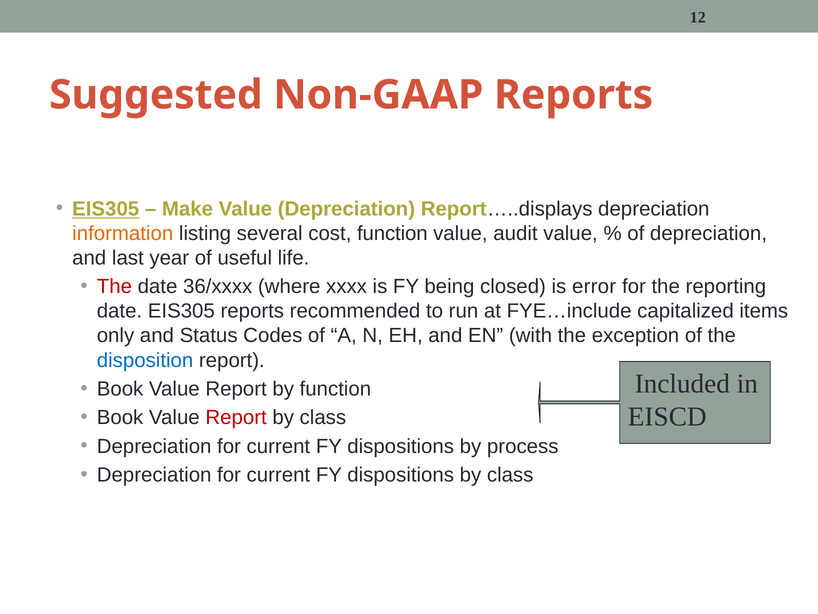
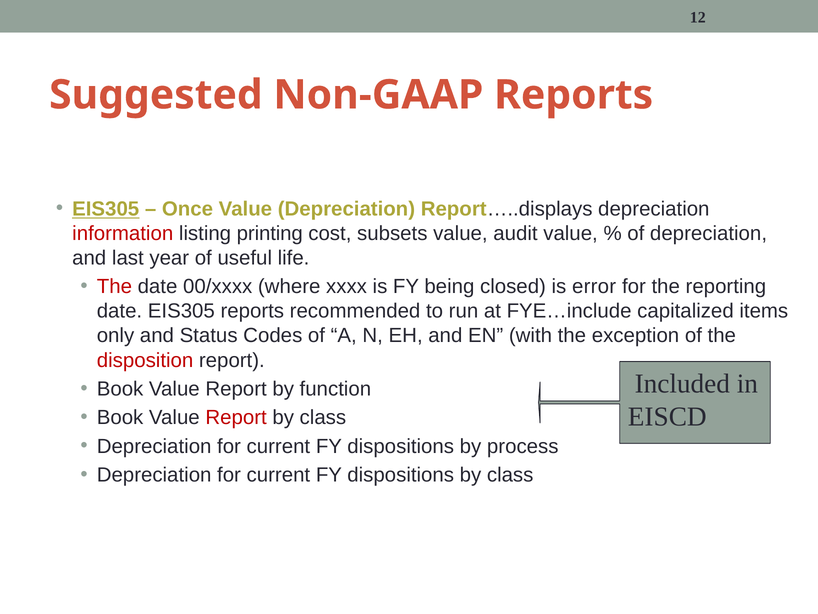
Make: Make -> Once
information colour: orange -> red
several: several -> printing
cost function: function -> subsets
36/xxxx: 36/xxxx -> 00/xxxx
disposition colour: blue -> red
